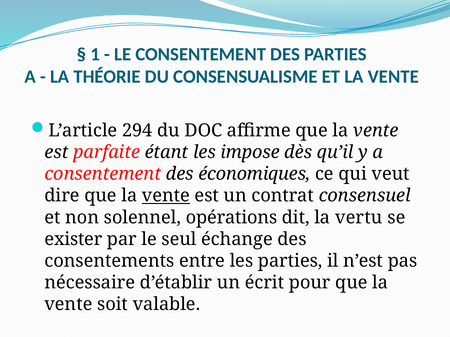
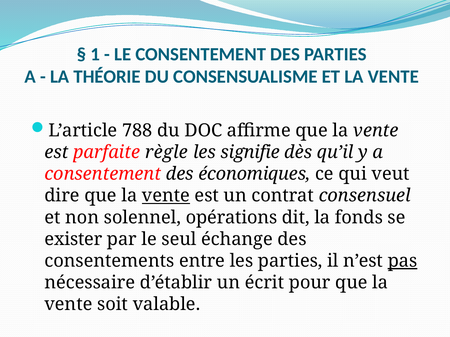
294: 294 -> 788
étant: étant -> règle
impose: impose -> signifie
vertu: vertu -> fonds
pas underline: none -> present
